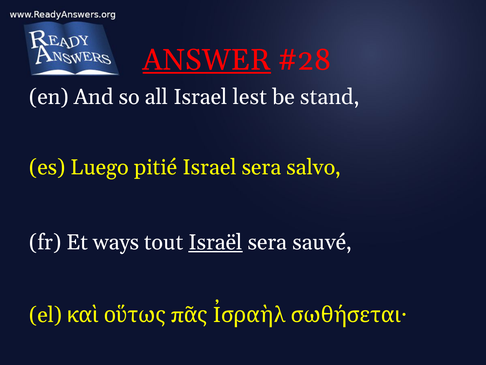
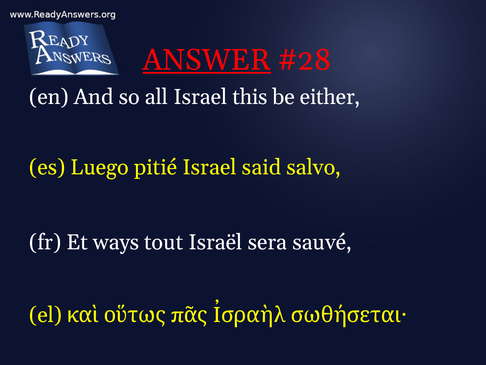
lest: lest -> this
stand: stand -> either
Israel sera: sera -> said
Israël underline: present -> none
